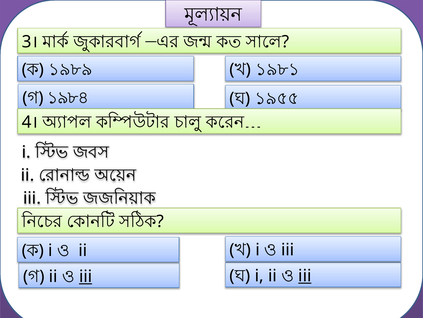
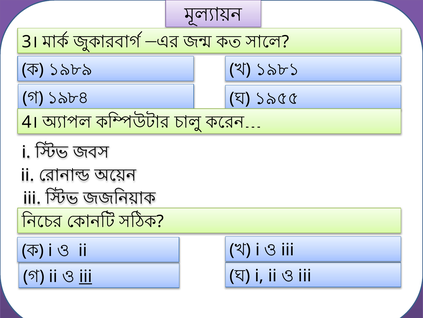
iii at (305, 275) underline: present -> none
